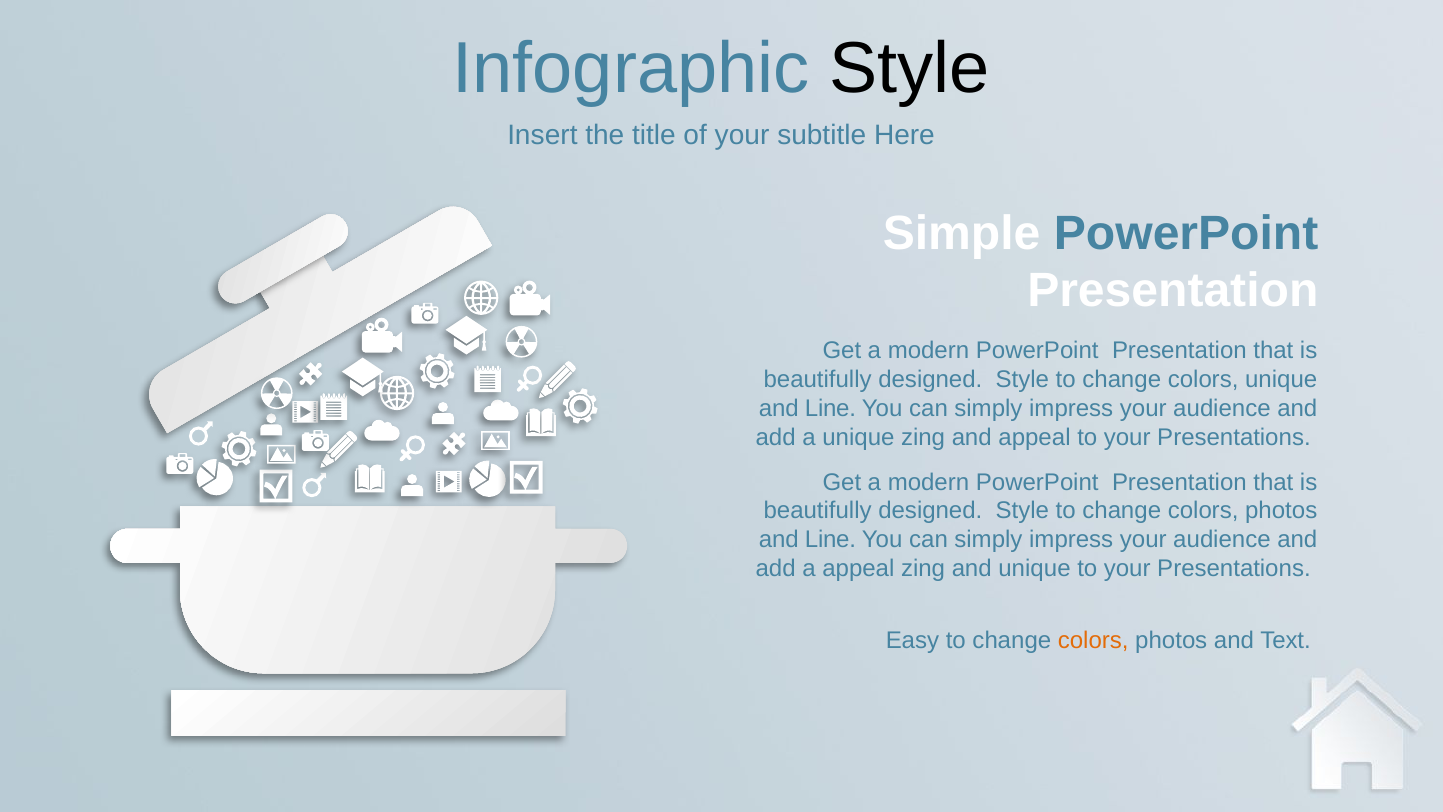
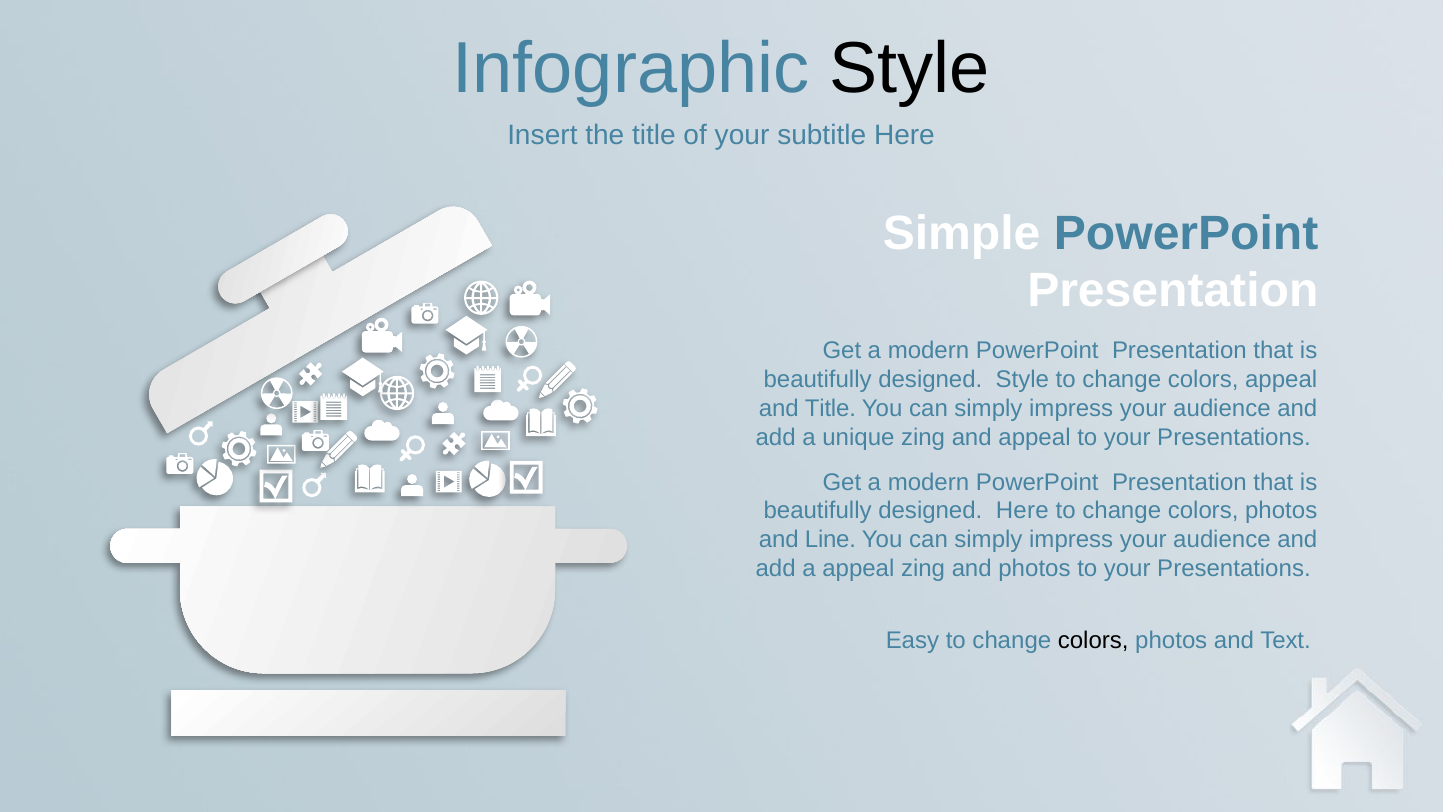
colors unique: unique -> appeal
Line at (830, 409): Line -> Title
Style at (1022, 511): Style -> Here
and unique: unique -> photos
colors at (1093, 640) colour: orange -> black
